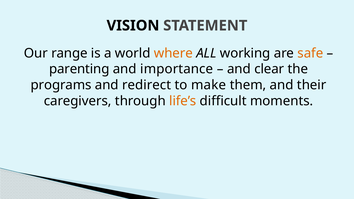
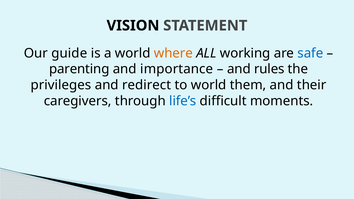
range: range -> guide
safe colour: orange -> blue
clear: clear -> rules
programs: programs -> privileges
to make: make -> world
life’s colour: orange -> blue
